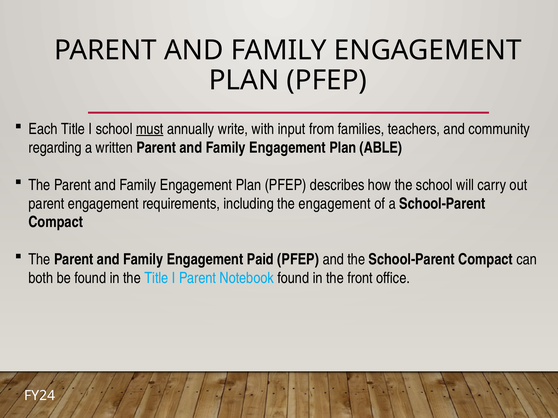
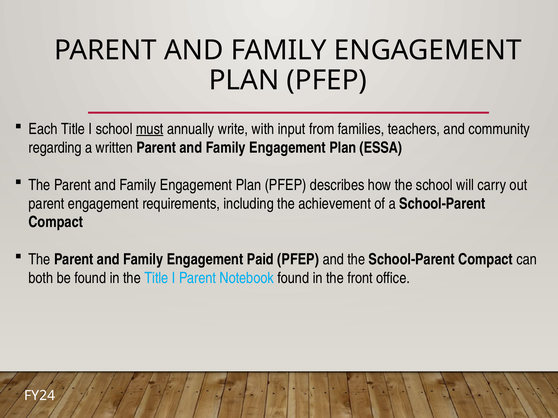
ABLE: ABLE -> ESSA
the engagement: engagement -> achievement
